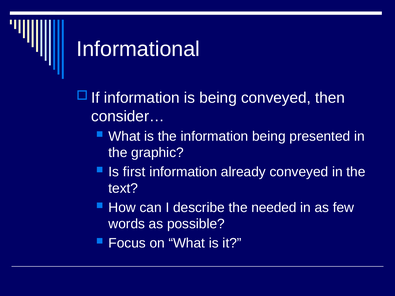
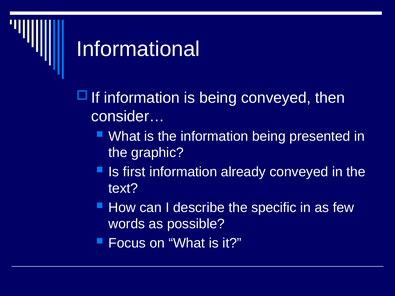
needed: needed -> specific
